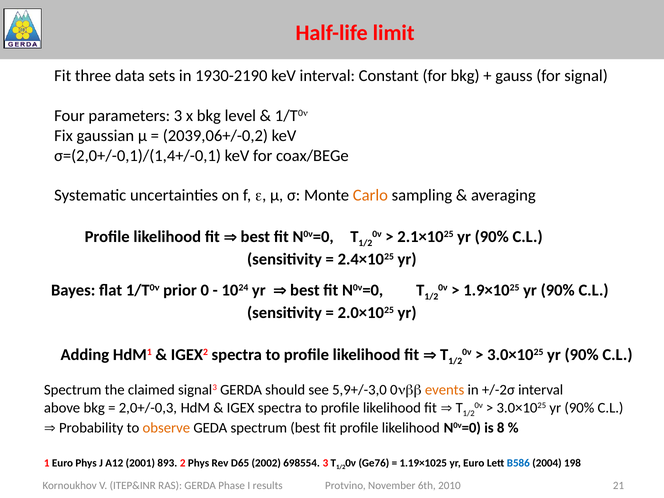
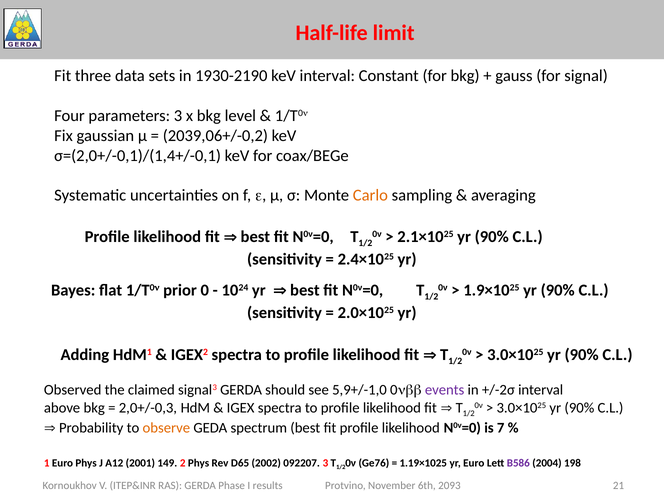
Spectrum at (73, 390): Spectrum -> Observed
5,9+/-3,0: 5,9+/-3,0 -> 5,9+/-1,0
events colour: orange -> purple
8: 8 -> 7
893: 893 -> 149
698554: 698554 -> 092207
B586 colour: blue -> purple
2010: 2010 -> 2093
